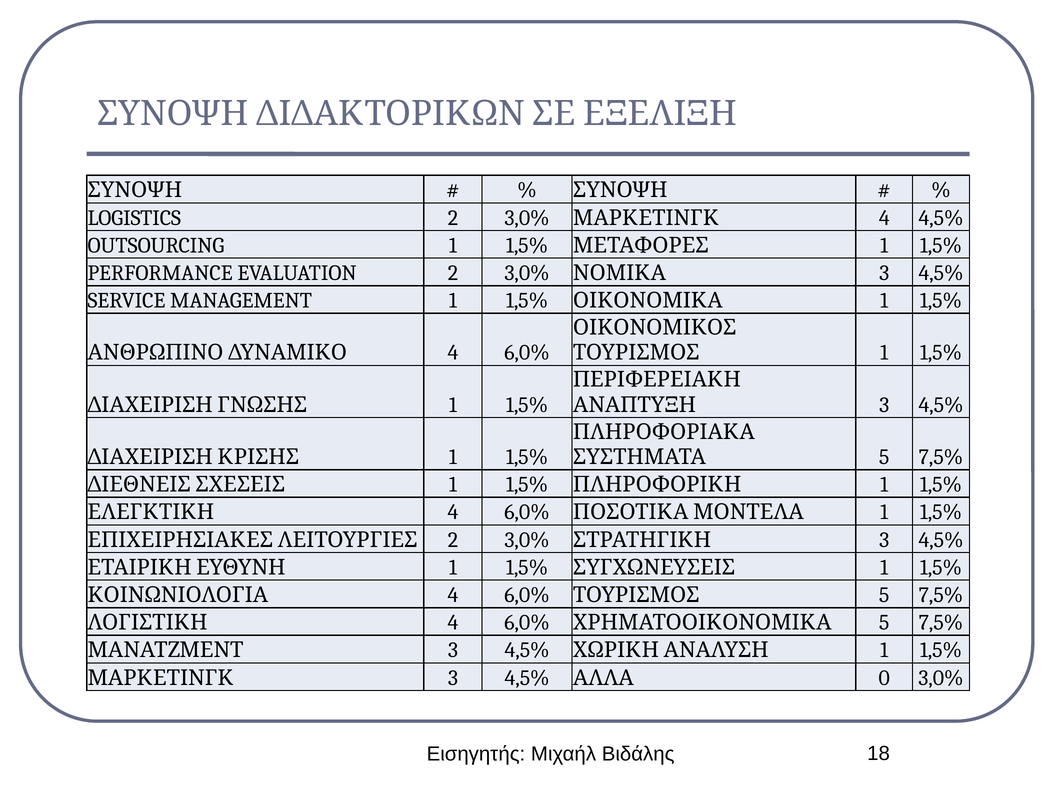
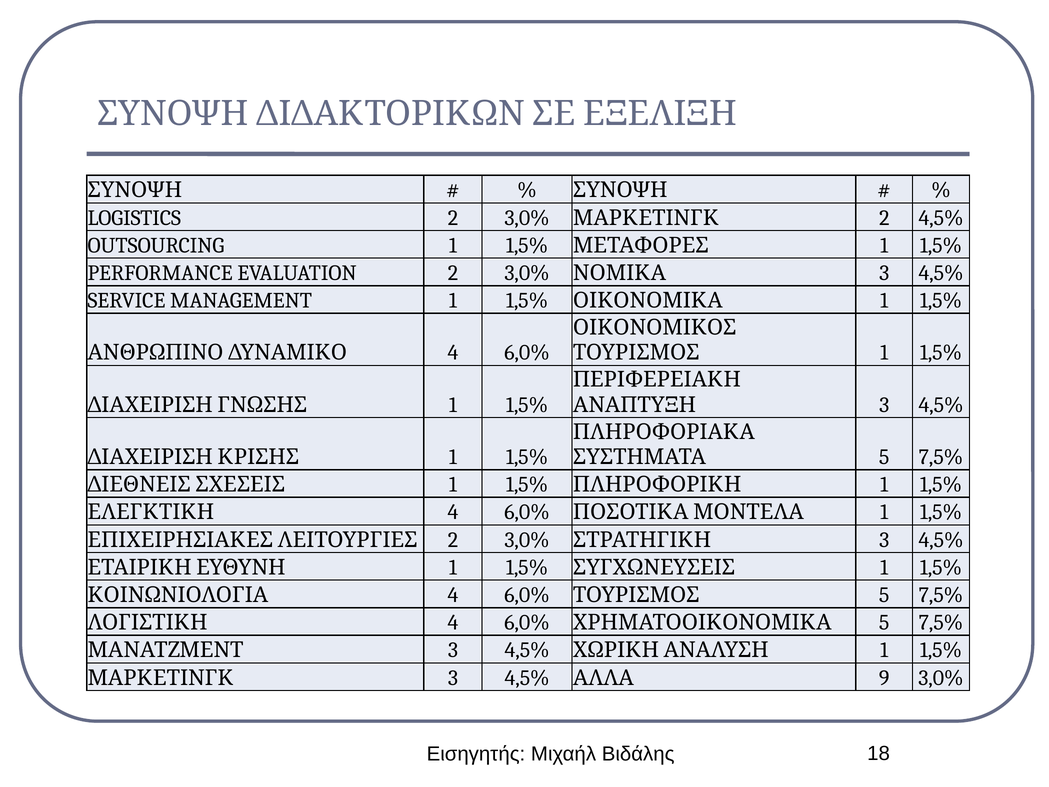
4 at (884, 218): 4 -> 2
0: 0 -> 9
